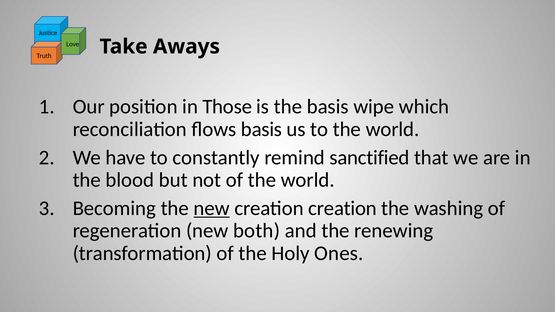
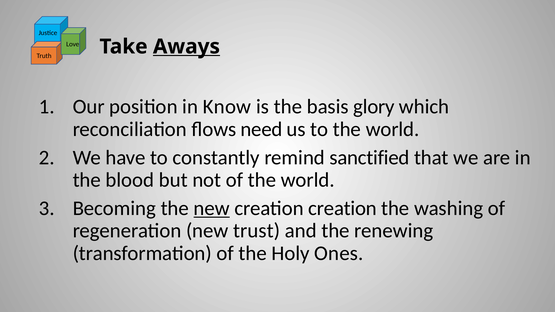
Aways underline: none -> present
Those: Those -> Know
wipe: wipe -> glory
flows basis: basis -> need
both: both -> trust
